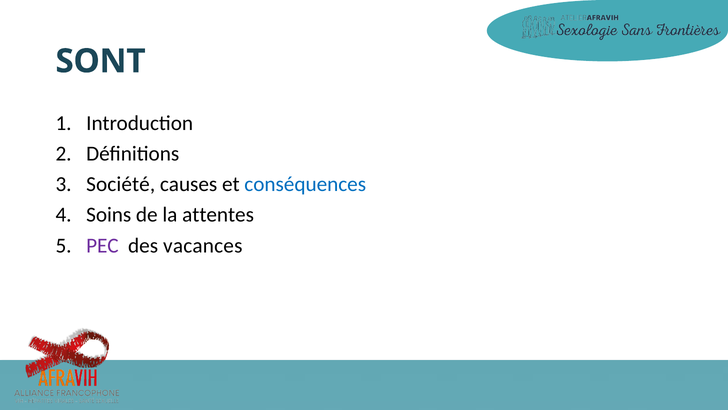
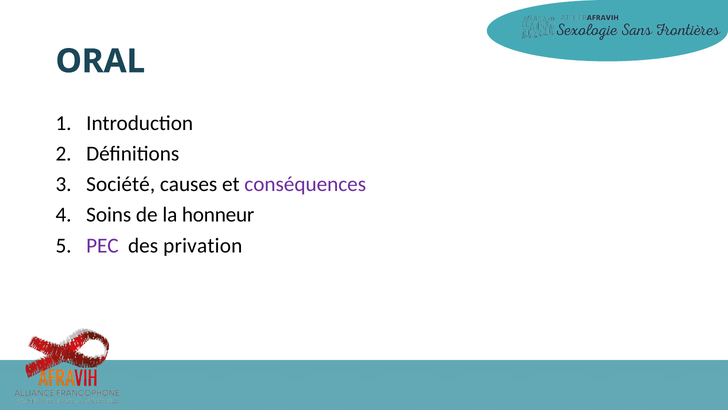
SONT: SONT -> ORAL
conséquences colour: blue -> purple
attentes: attentes -> honneur
vacances: vacances -> privation
